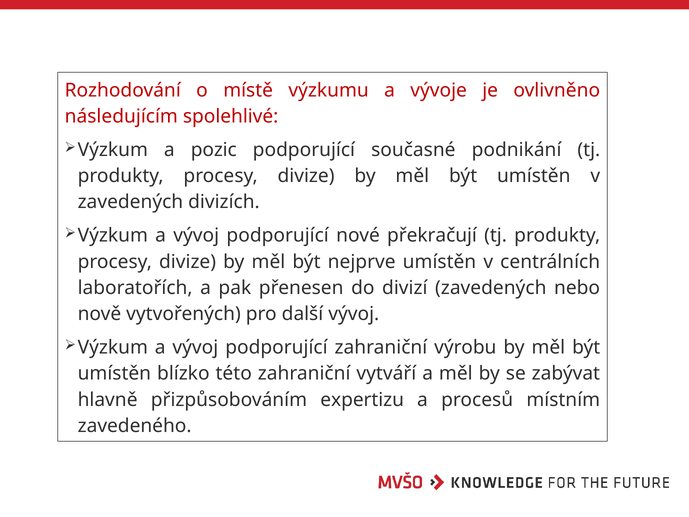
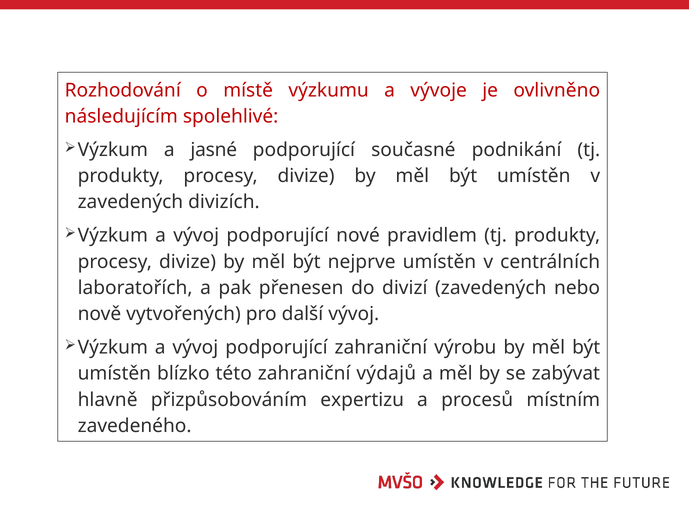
pozic: pozic -> jasné
překračují: překračují -> pravidlem
vytváří: vytváří -> výdajů
